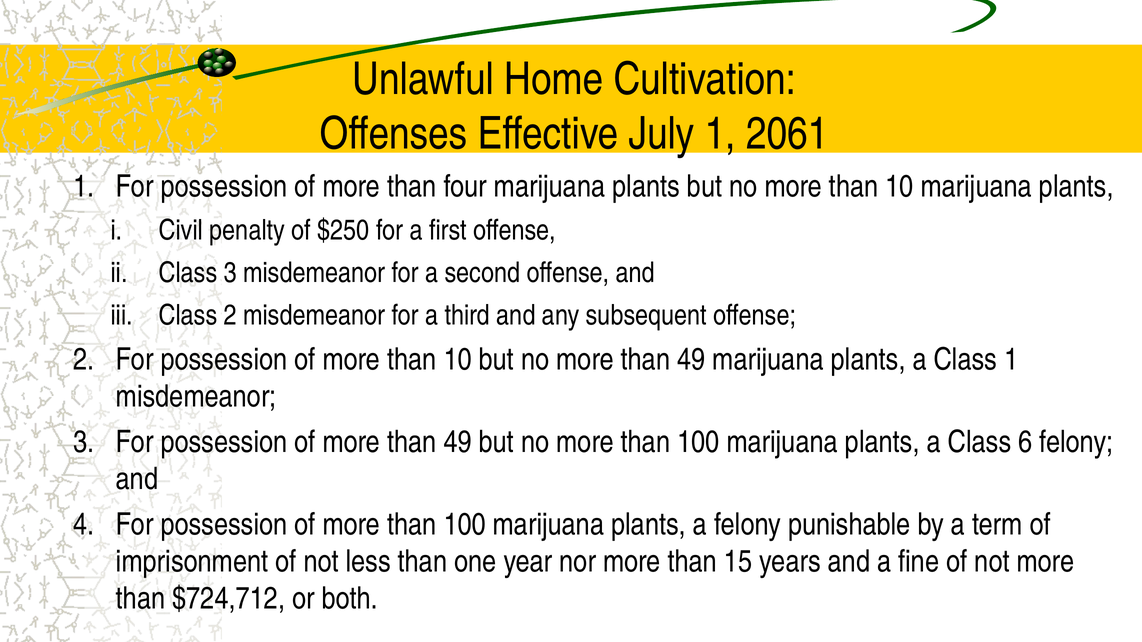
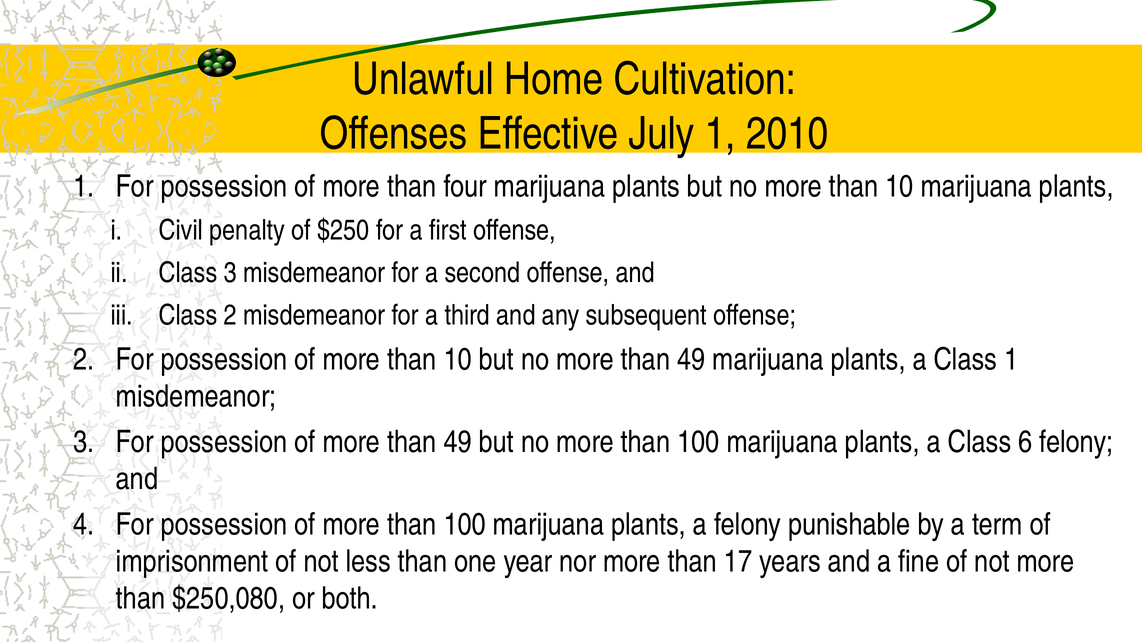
2061: 2061 -> 2010
15: 15 -> 17
$724,712: $724,712 -> $250,080
